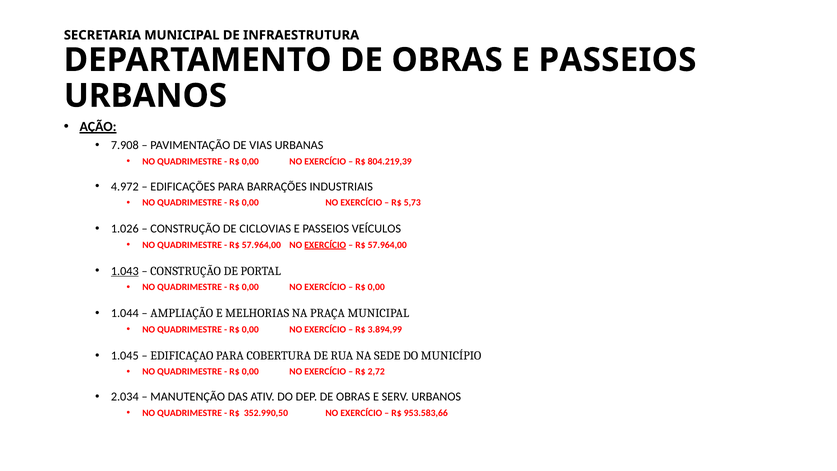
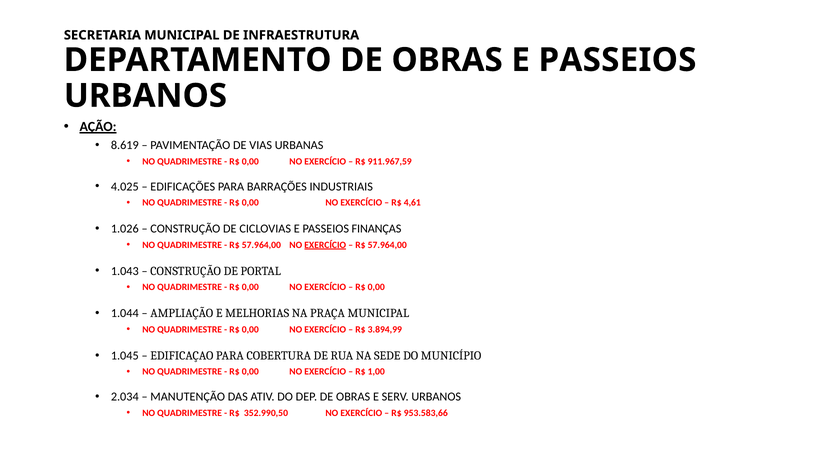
7.908: 7.908 -> 8.619
804.219,39: 804.219,39 -> 911.967,59
4.972: 4.972 -> 4.025
5,73: 5,73 -> 4,61
VEÍCULOS: VEÍCULOS -> FINANÇAS
1.043 underline: present -> none
2,72: 2,72 -> 1,00
